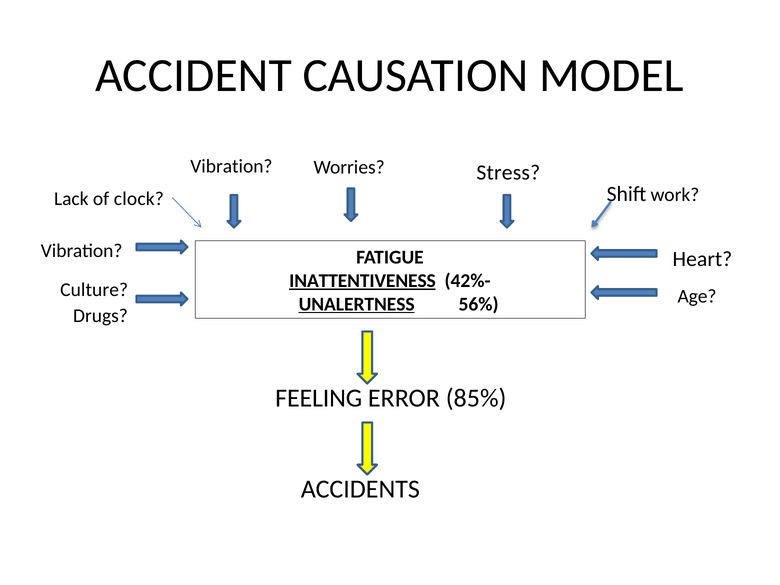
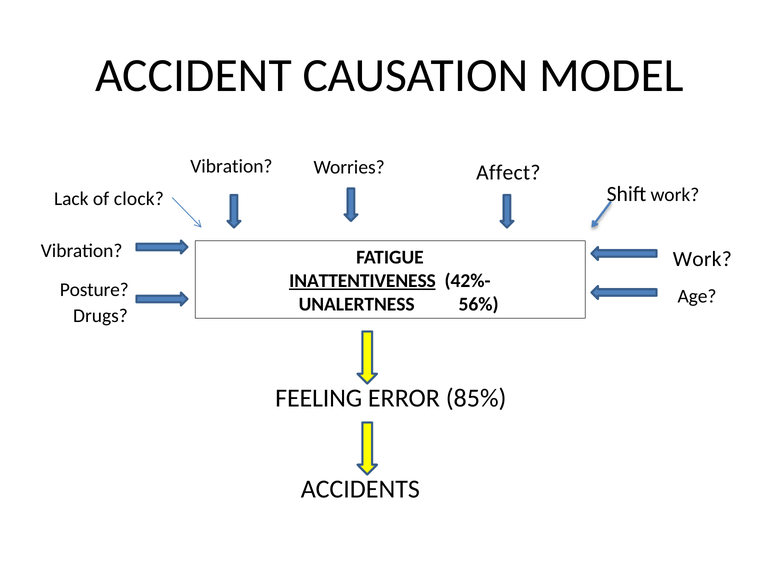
Stress: Stress -> Affect
Heart at (702, 259): Heart -> Work
Culture: Culture -> Posture
UNALERTNESS underline: present -> none
